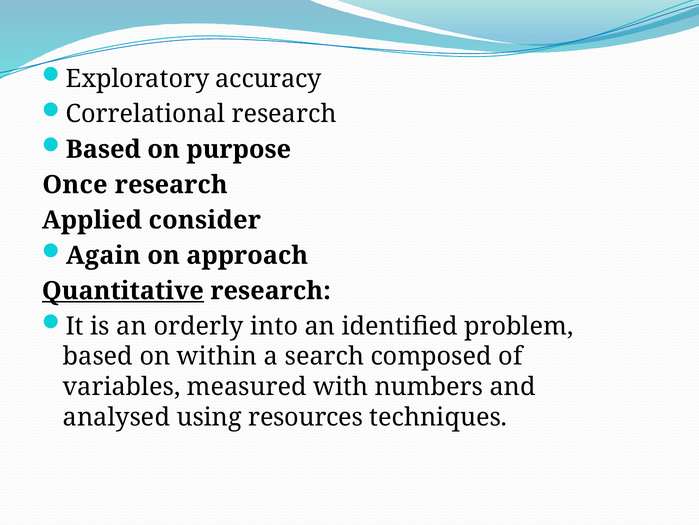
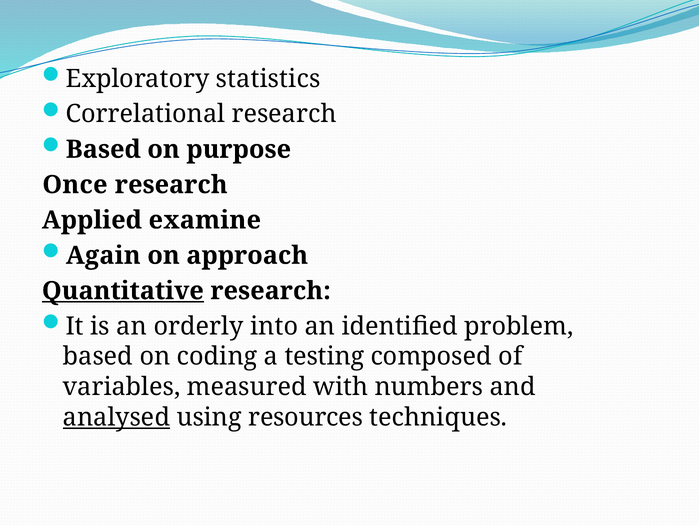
accuracy: accuracy -> statistics
consider: consider -> examine
within: within -> coding
search: search -> testing
analysed underline: none -> present
